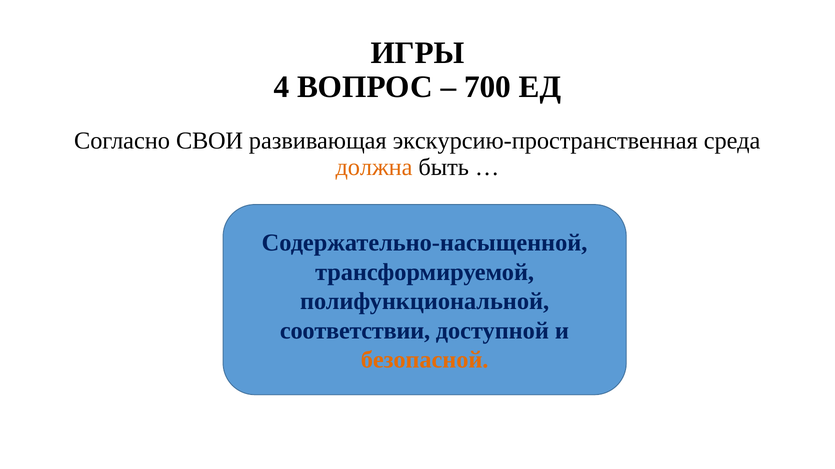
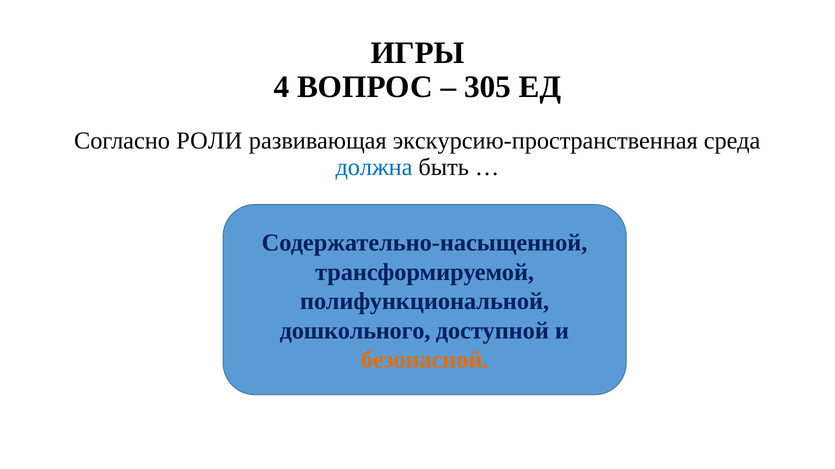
700: 700 -> 305
СВОИ: СВОИ -> РОЛИ
должна colour: orange -> blue
соответствии: соответствии -> дошкольного
